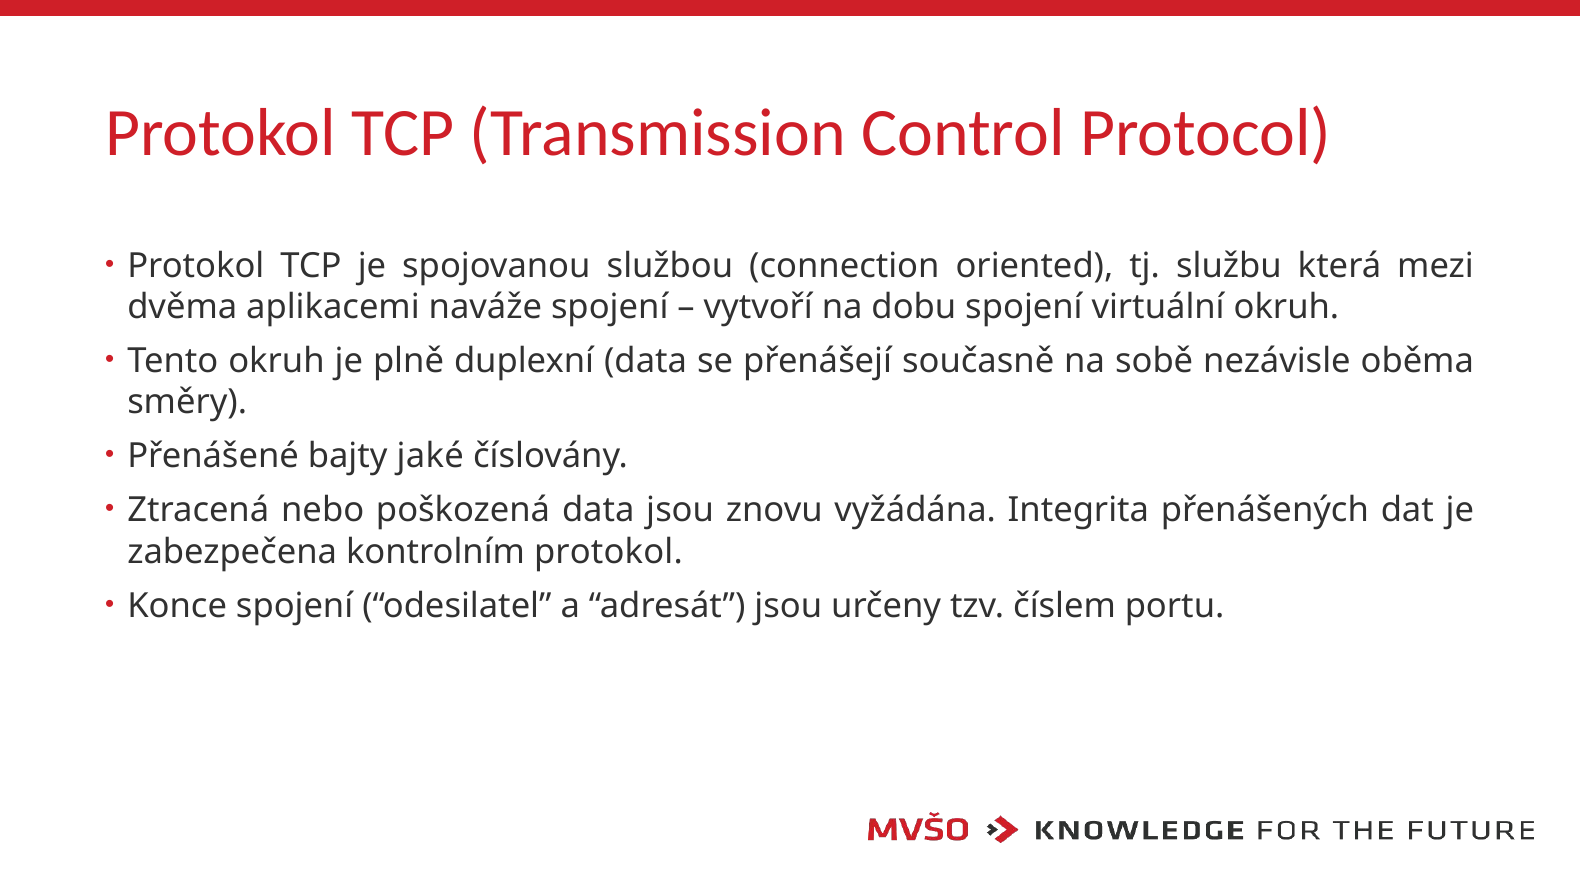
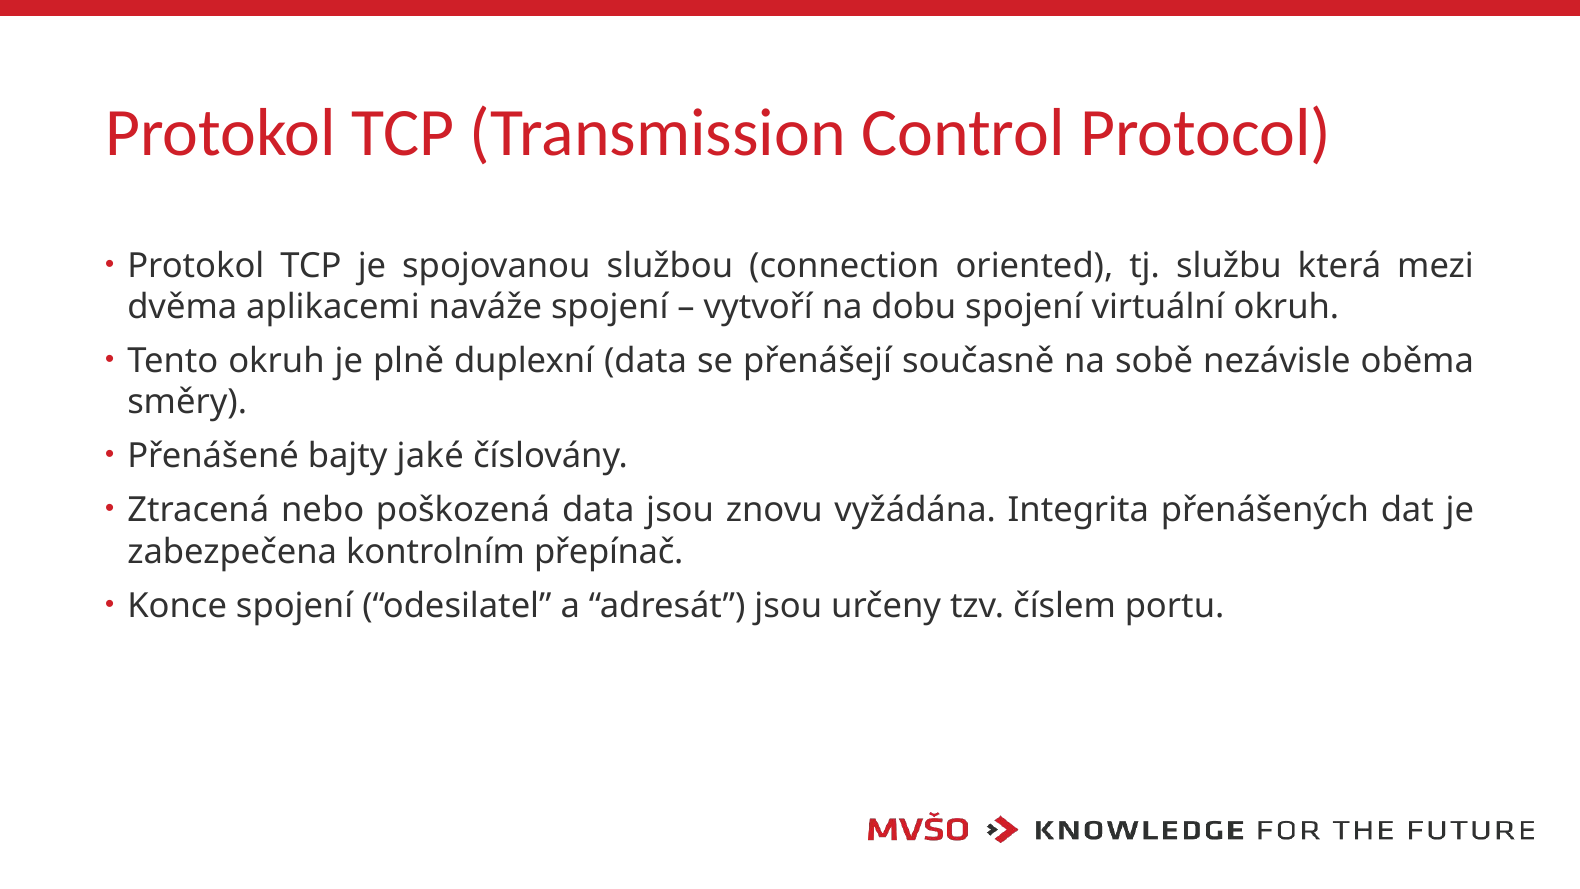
kontrolním protokol: protokol -> přepínač
